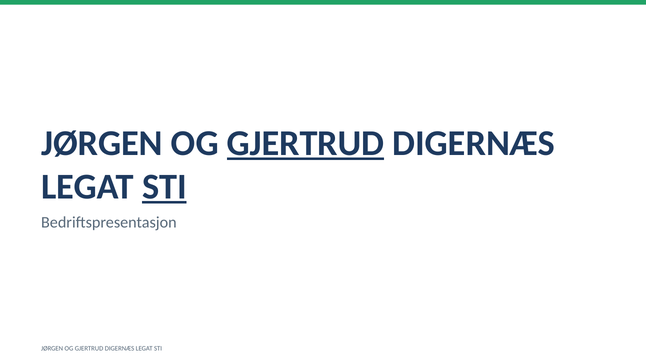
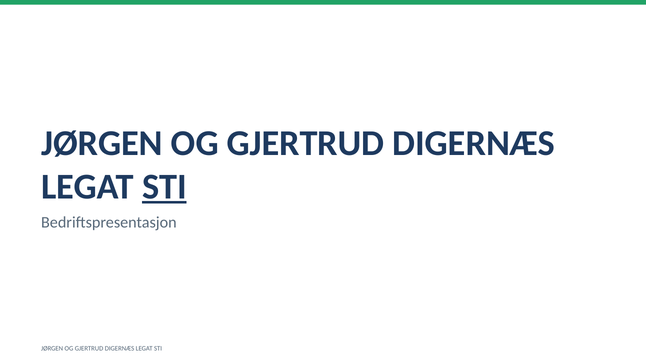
GJERTRUD at (305, 143) underline: present -> none
